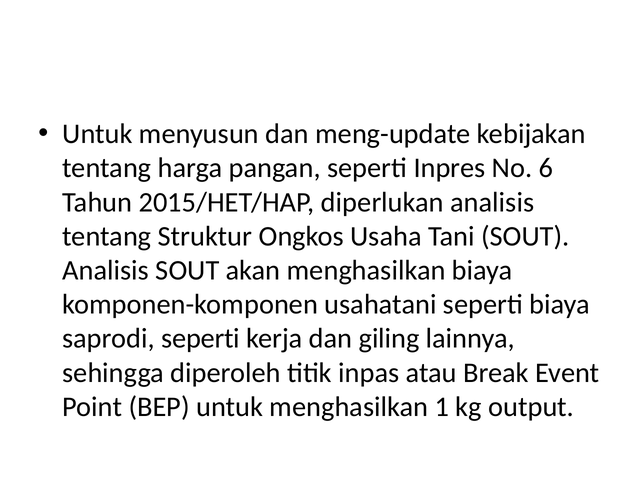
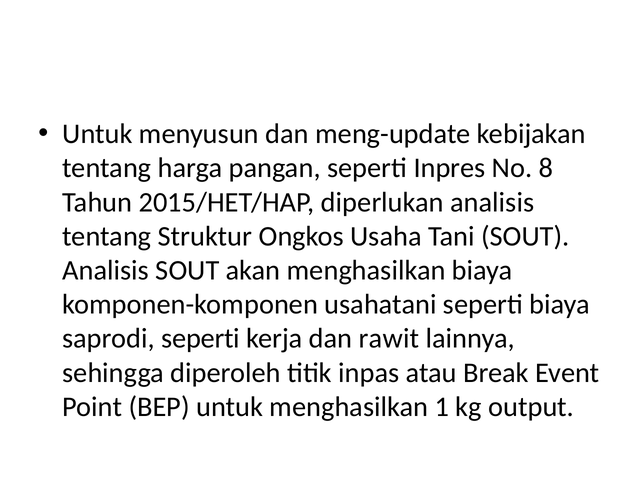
6: 6 -> 8
giling: giling -> rawit
